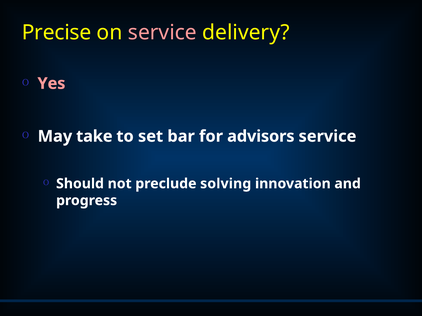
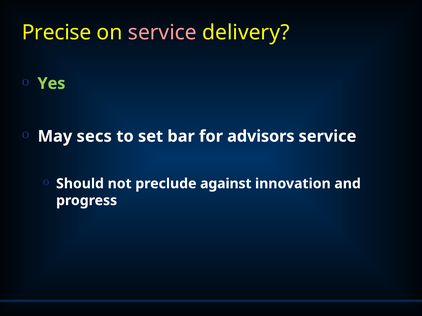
Yes colour: pink -> light green
take: take -> secs
solving: solving -> against
